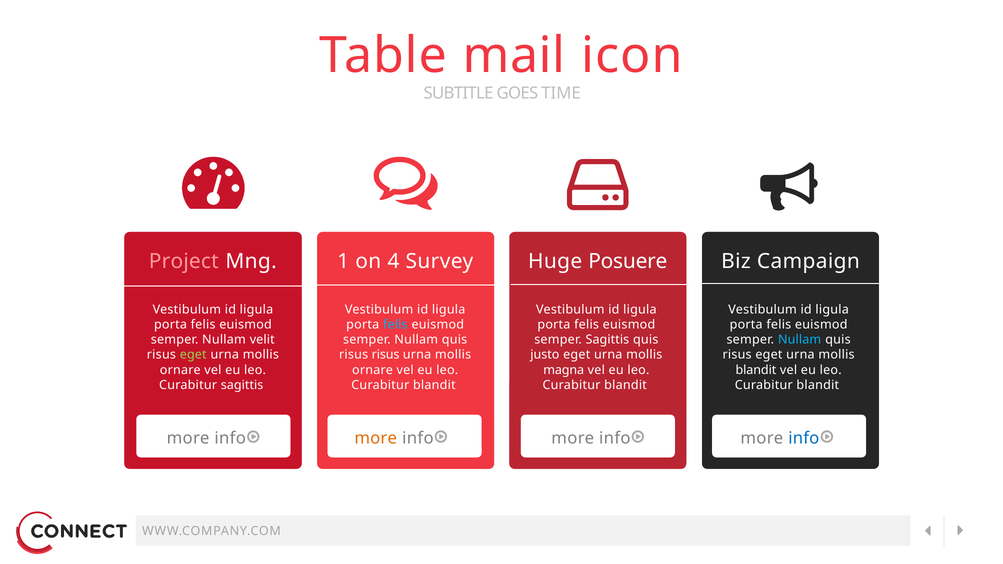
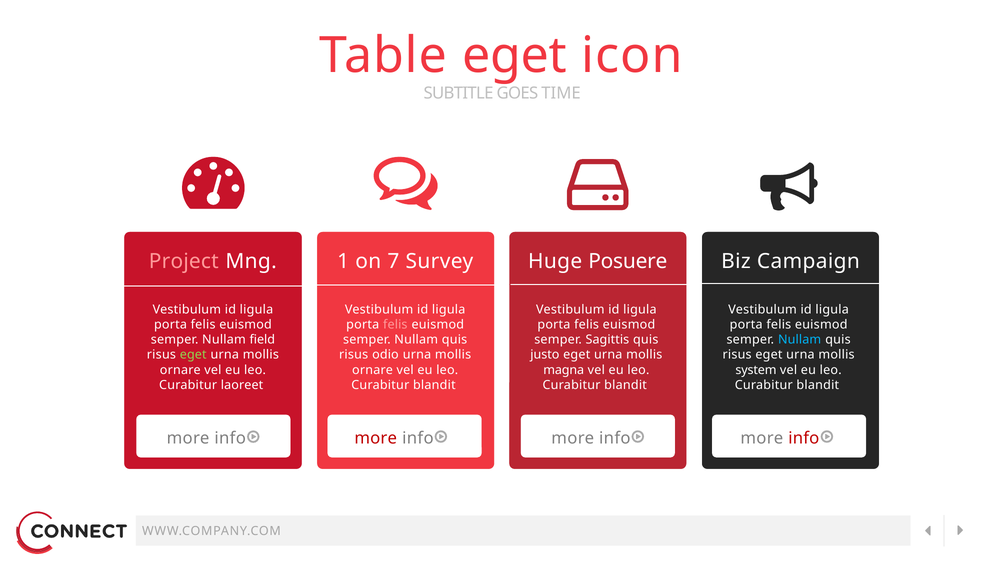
Table mail: mail -> eget
4: 4 -> 7
felis at (395, 325) colour: light blue -> pink
velit: velit -> field
risus risus: risus -> odio
blandit at (756, 370): blandit -> system
Curabitur sagittis: sagittis -> laoreet
more at (376, 438) colour: orange -> red
info at (804, 438) colour: blue -> red
